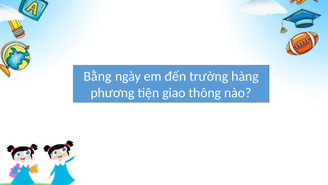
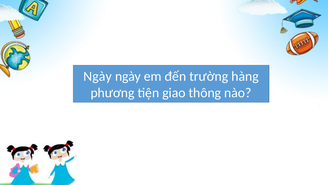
Bằng at (98, 76): Bằng -> Ngày
